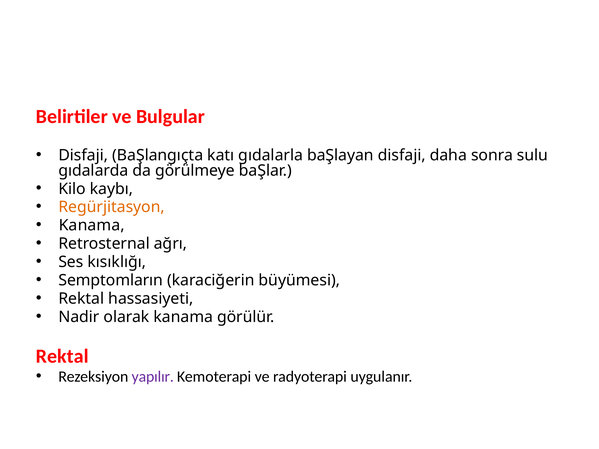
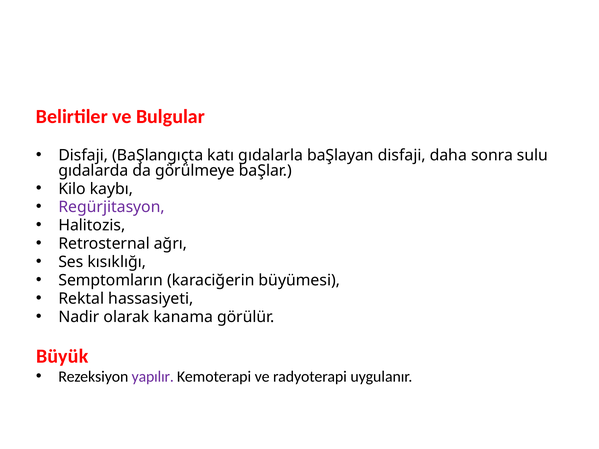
Regürjitasyon colour: orange -> purple
Kanama at (92, 226): Kanama -> Halitozis
Rektal at (62, 356): Rektal -> Büyük
